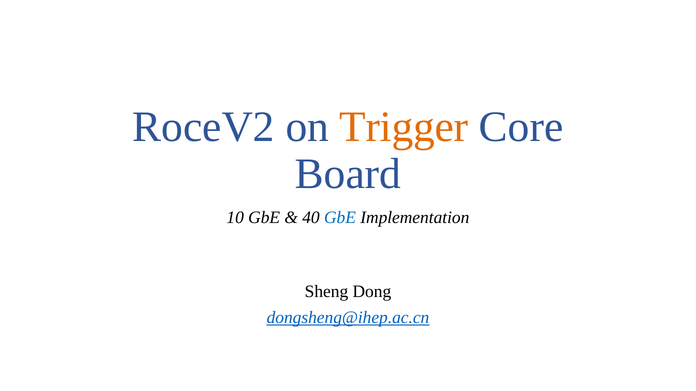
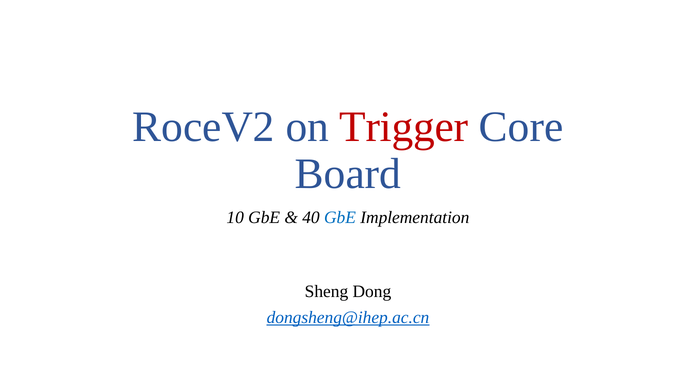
Trigger colour: orange -> red
